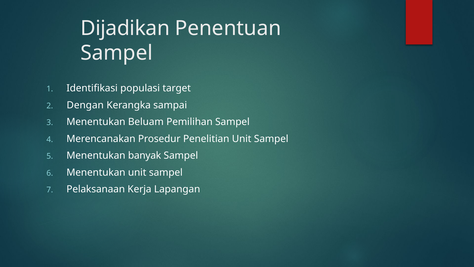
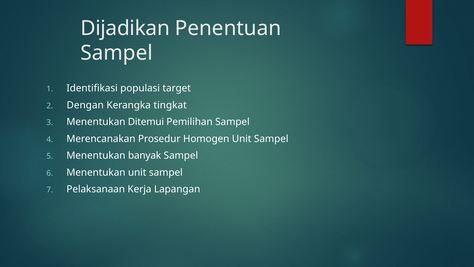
sampai: sampai -> tingkat
Beluam: Beluam -> Ditemui
Penelitian: Penelitian -> Homogen
